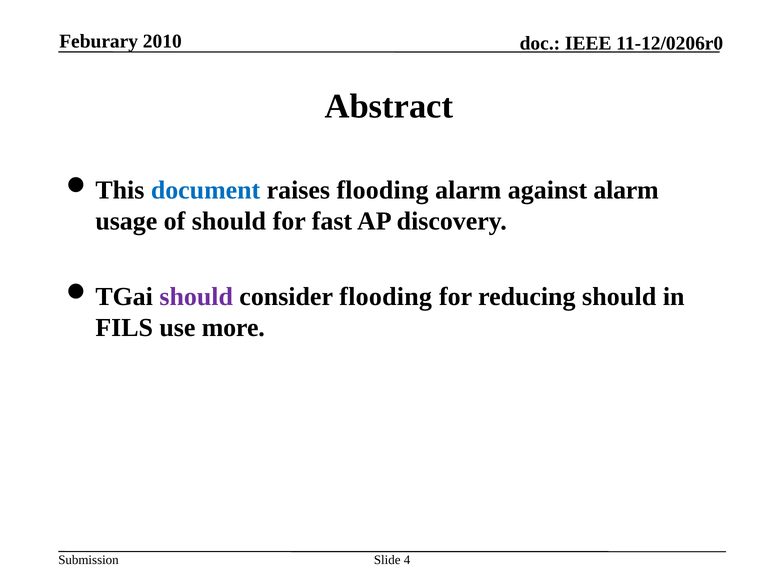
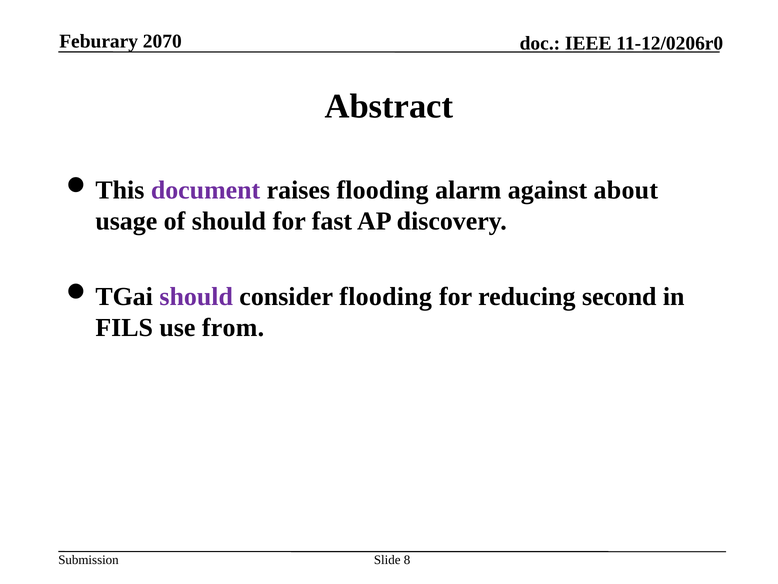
2010: 2010 -> 2070
document colour: blue -> purple
against alarm: alarm -> about
reducing should: should -> second
more: more -> from
4: 4 -> 8
